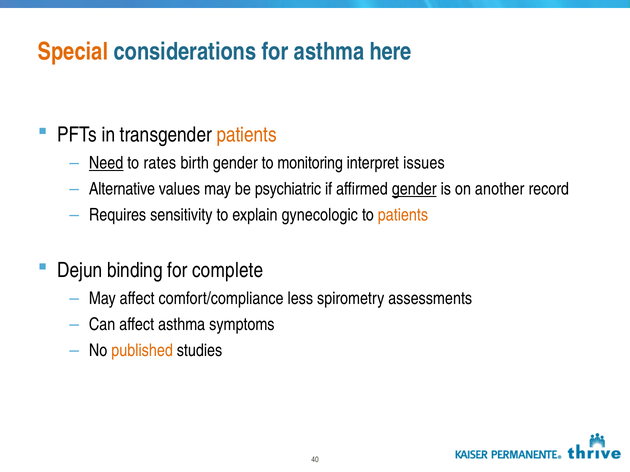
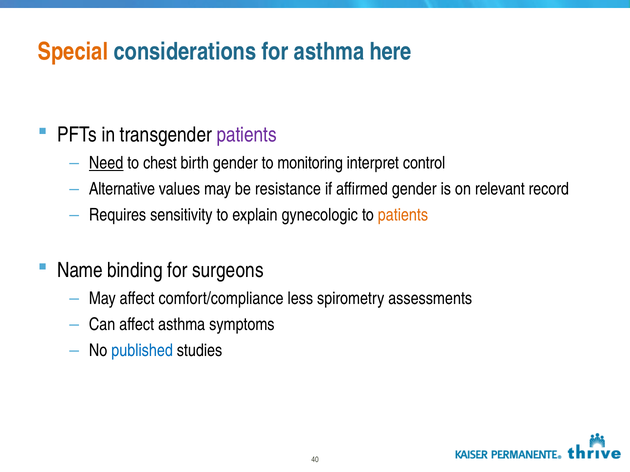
patients at (247, 135) colour: orange -> purple
rates: rates -> chest
issues: issues -> control
psychiatric: psychiatric -> resistance
gender at (414, 189) underline: present -> none
another: another -> relevant
Dejun: Dejun -> Name
complete: complete -> surgeons
published colour: orange -> blue
